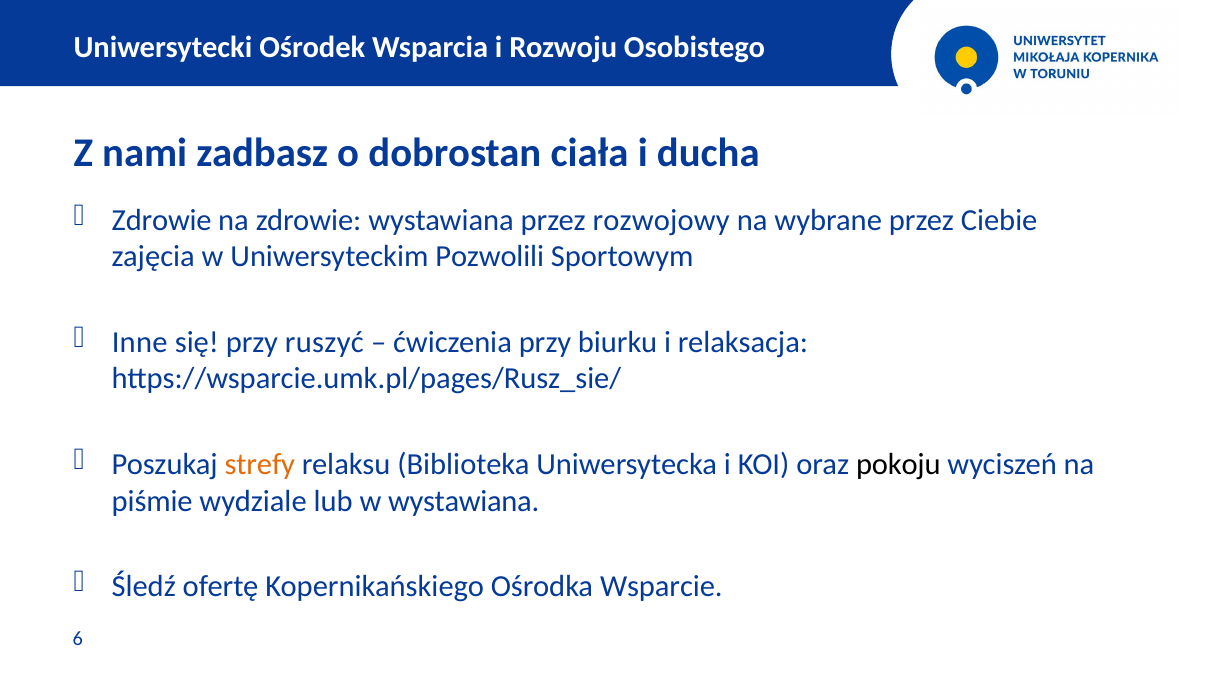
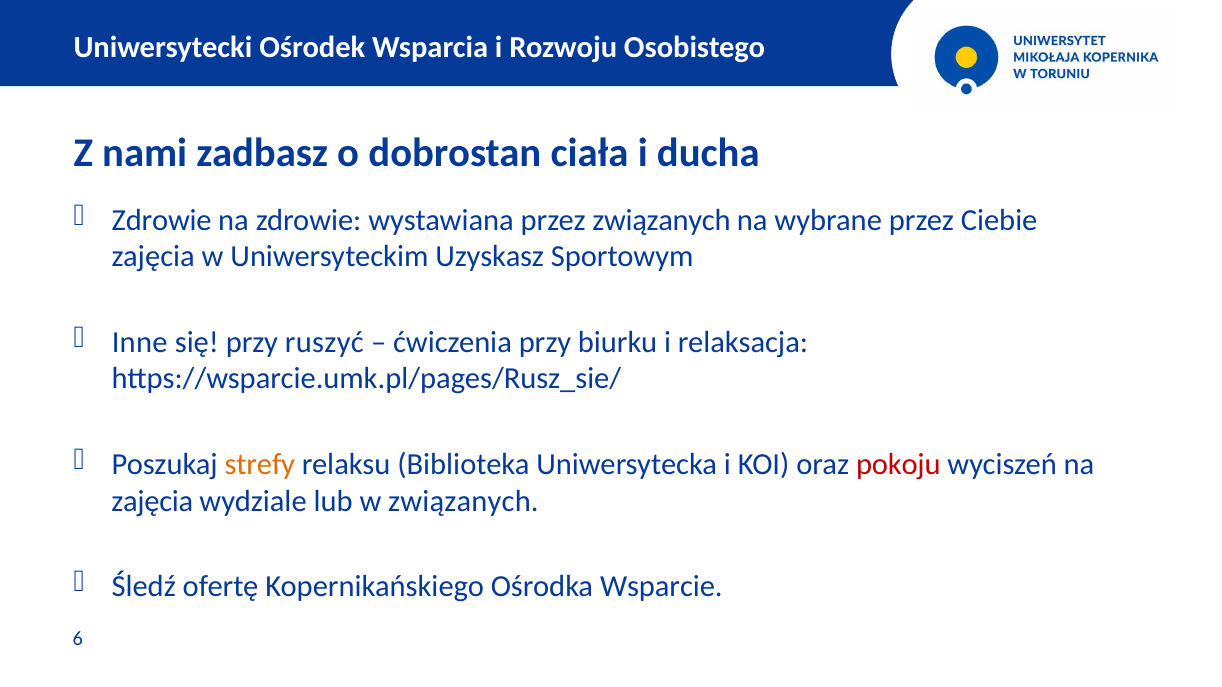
przez rozwojowy: rozwojowy -> związanych
Pozwolili: Pozwolili -> Uzyskasz
pokoju colour: black -> red
piśmie at (152, 501): piśmie -> zajęcia
w wystawiana: wystawiana -> związanych
